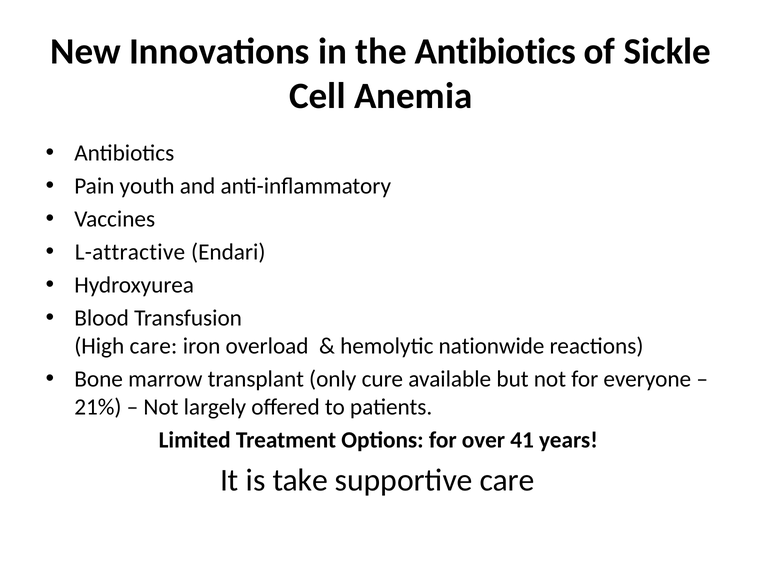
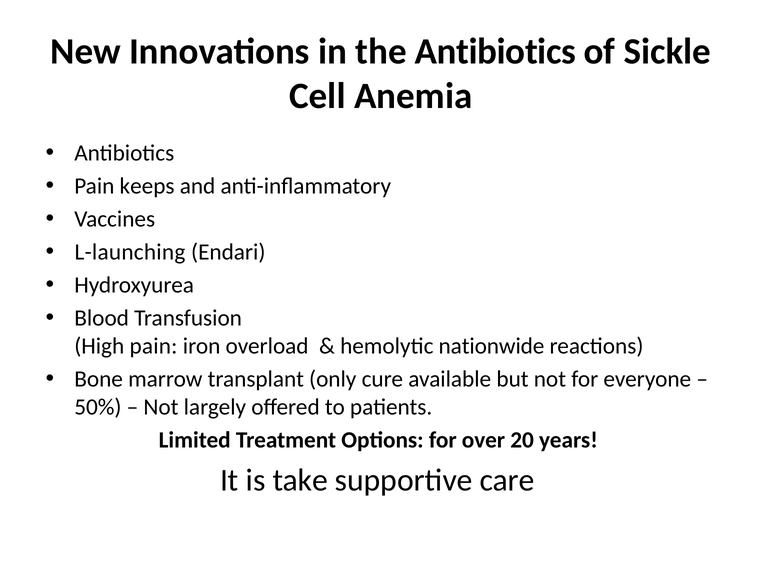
youth: youth -> keeps
L-attractive: L-attractive -> L-launching
High care: care -> pain
21%: 21% -> 50%
41: 41 -> 20
